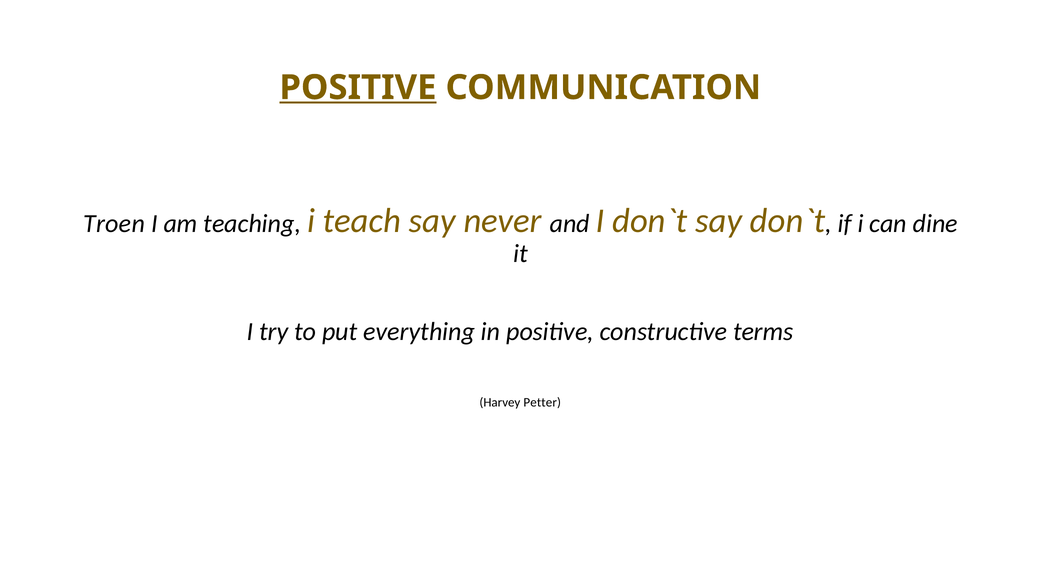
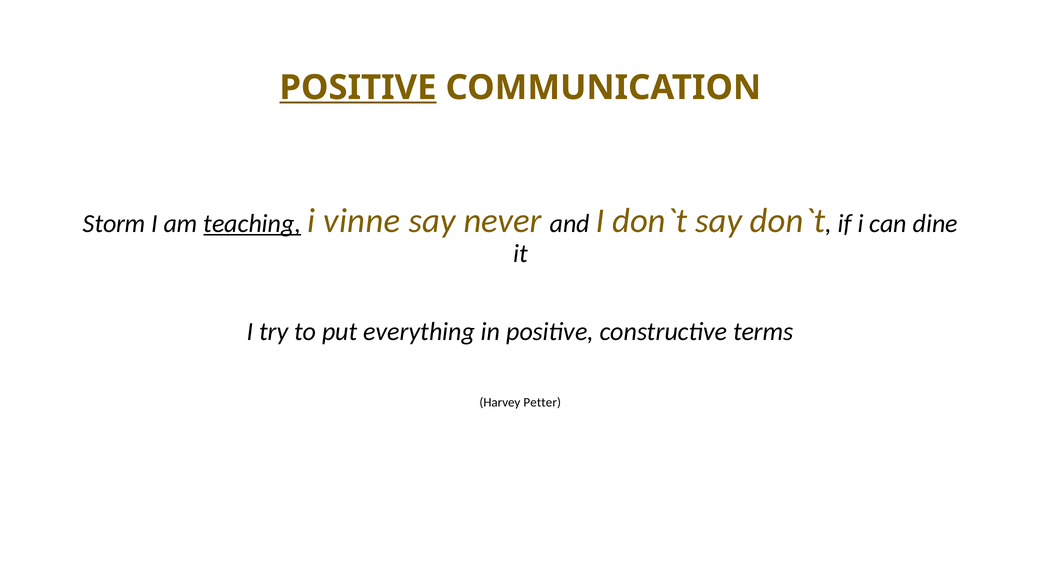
Troen: Troen -> Storm
teaching underline: none -> present
teach: teach -> vinne
